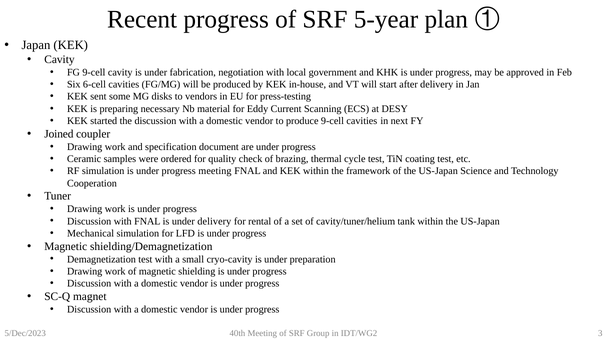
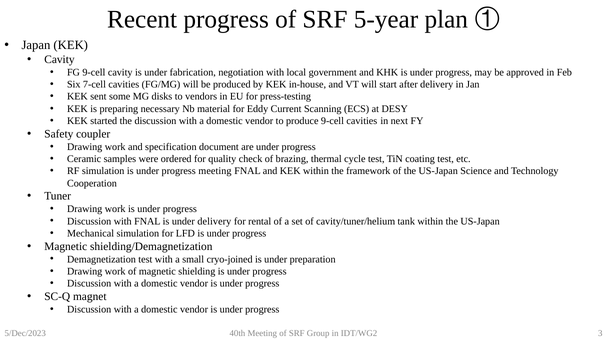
6-cell: 6-cell -> 7-cell
Joined: Joined -> Safety
cryo-cavity: cryo-cavity -> cryo-joined
